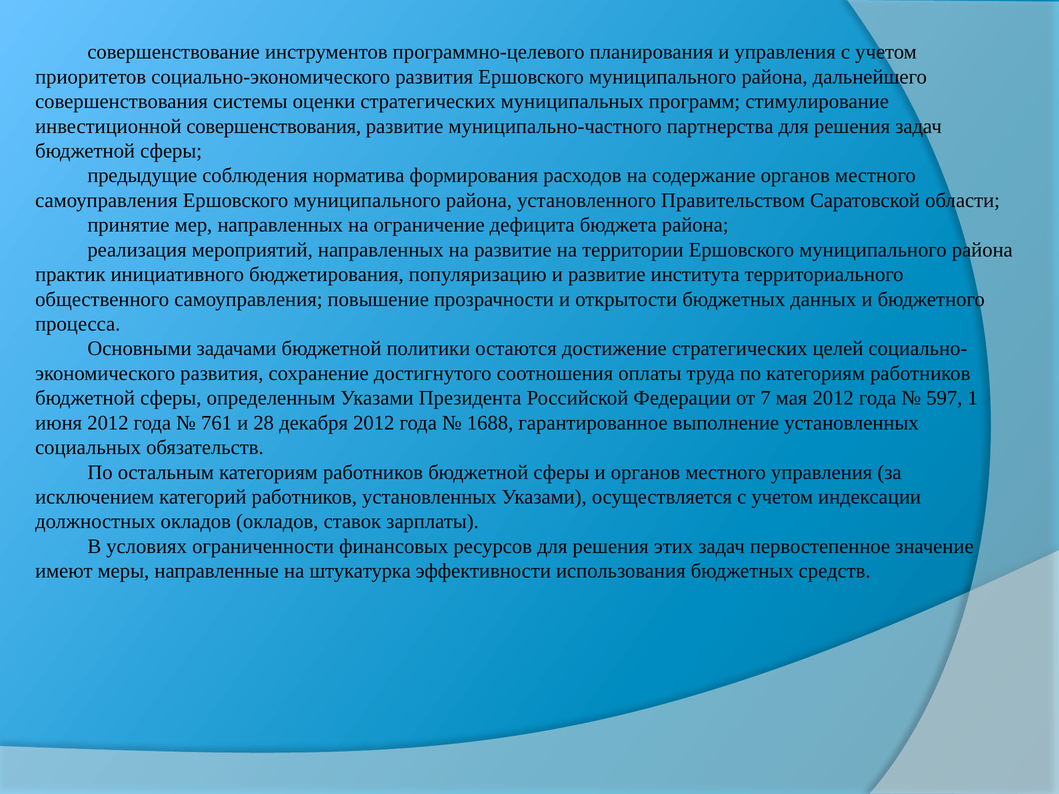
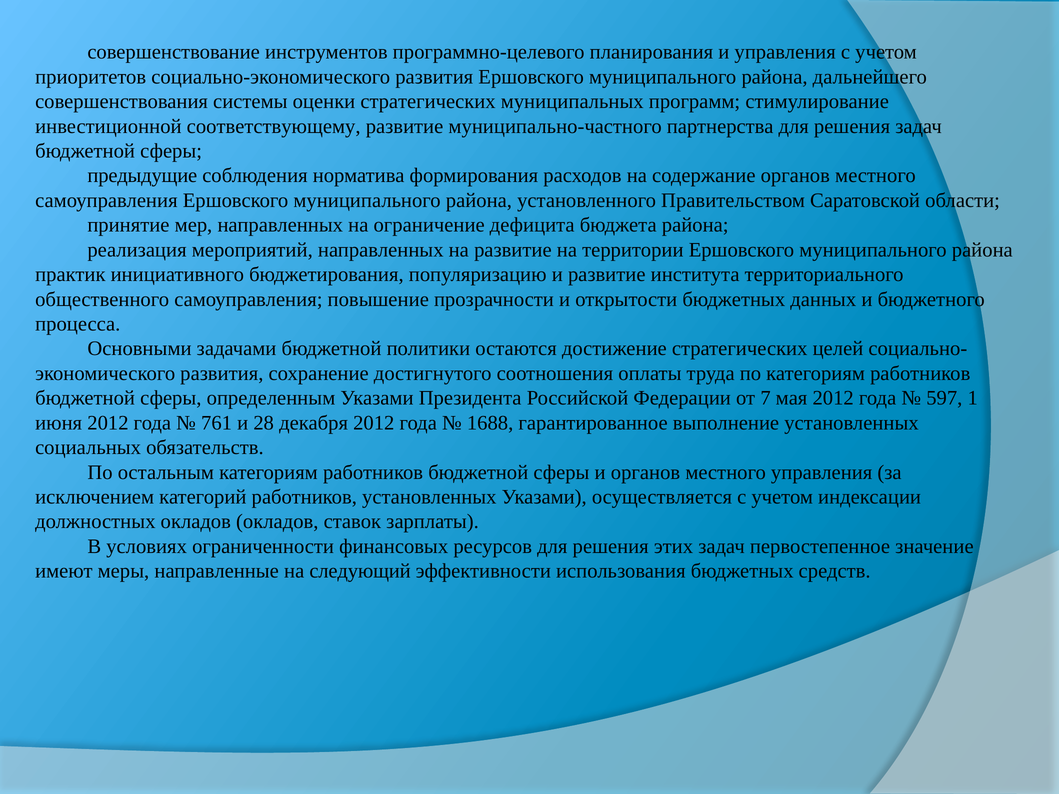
инвестиционной совершенствования: совершенствования -> соответствующему
штукатурка: штукатурка -> следующий
